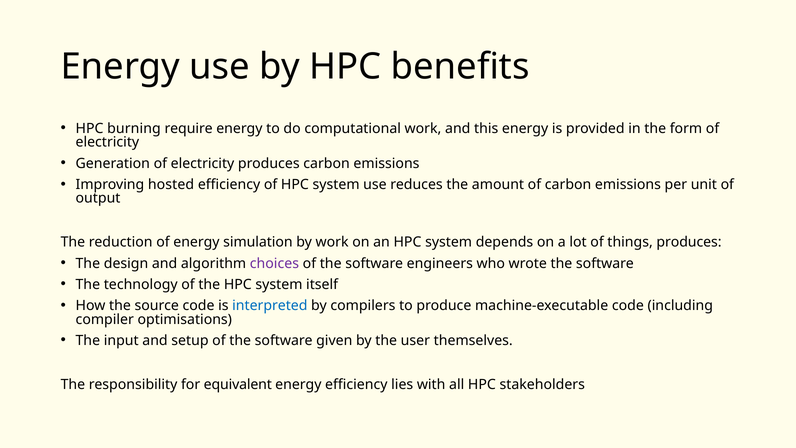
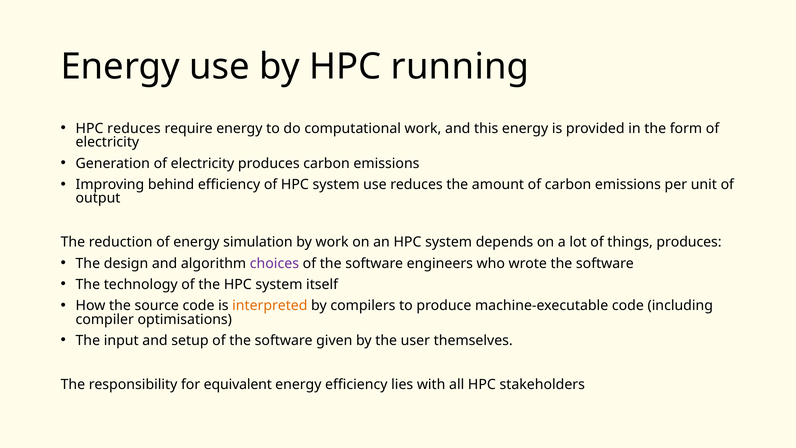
benefits: benefits -> running
HPC burning: burning -> reduces
hosted: hosted -> behind
interpreted colour: blue -> orange
